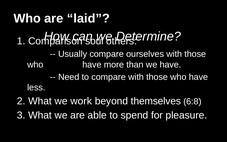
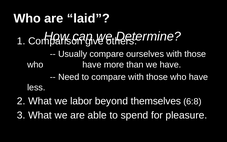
soul: soul -> give
work: work -> labor
